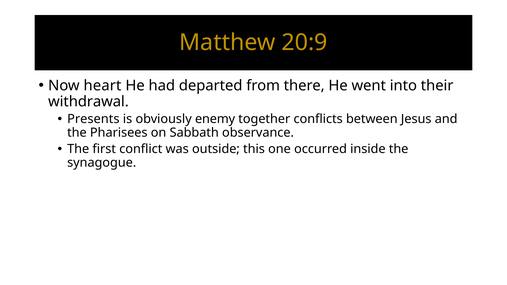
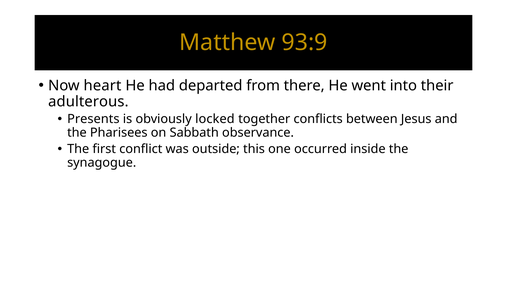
20:9: 20:9 -> 93:9
withdrawal: withdrawal -> adulterous
enemy: enemy -> locked
